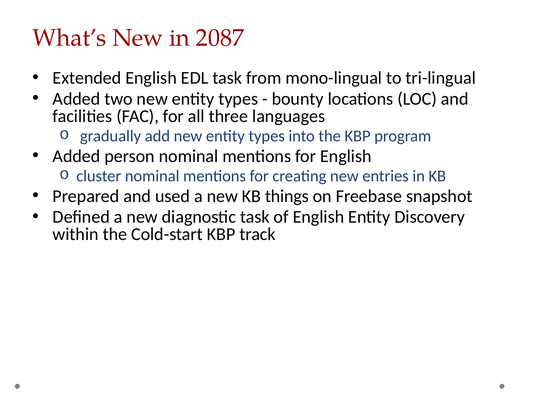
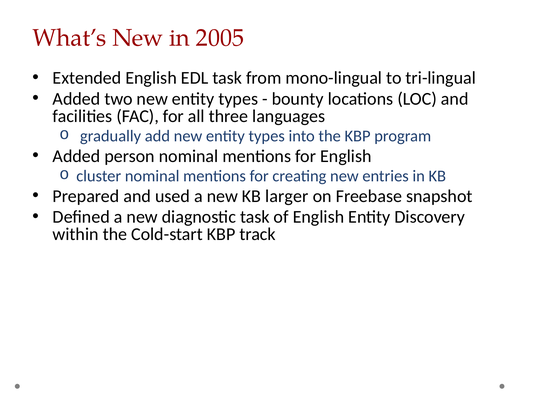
2087: 2087 -> 2005
things: things -> larger
